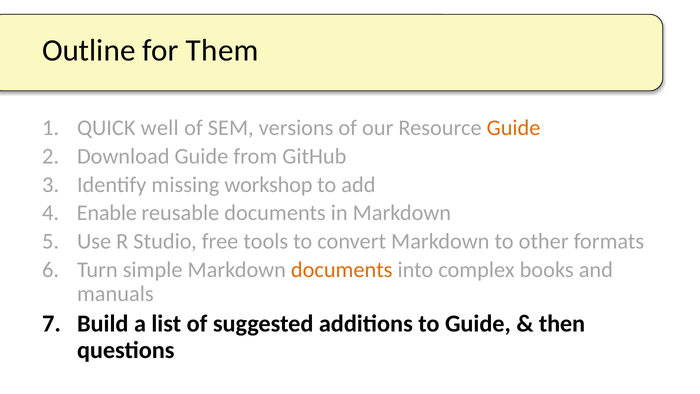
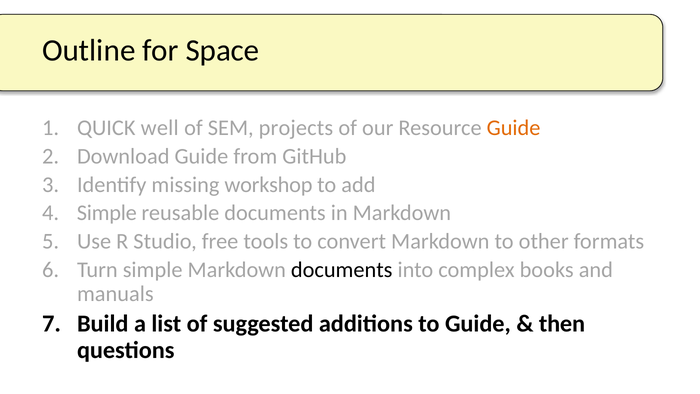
Them: Them -> Space
versions: versions -> projects
Enable at (107, 213): Enable -> Simple
documents at (342, 270) colour: orange -> black
